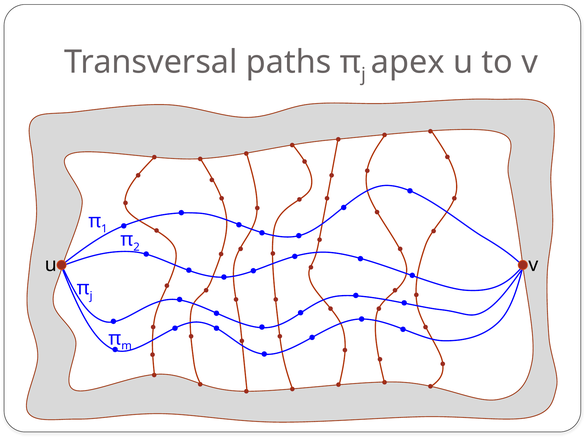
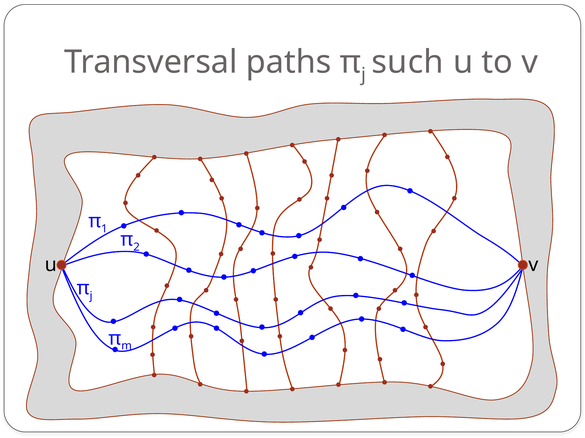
apex: apex -> such
